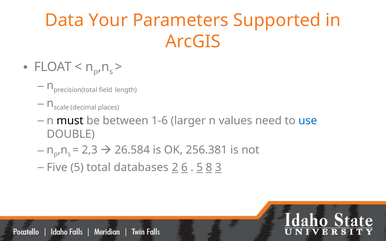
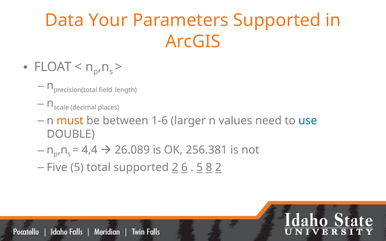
must colour: black -> orange
2,3: 2,3 -> 4,4
26.584: 26.584 -> 26.089
total databases: databases -> supported
8 3: 3 -> 2
